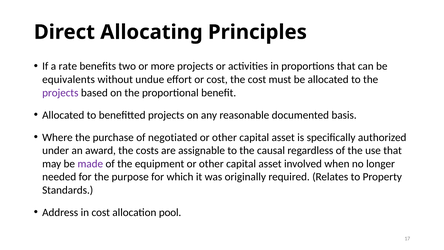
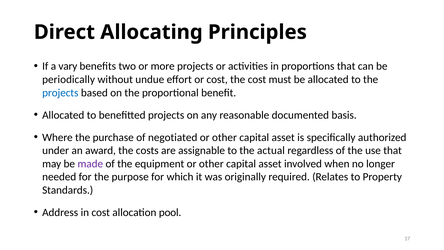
rate: rate -> vary
equivalents: equivalents -> periodically
projects at (60, 93) colour: purple -> blue
causal: causal -> actual
